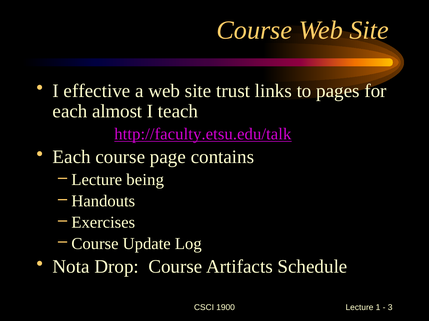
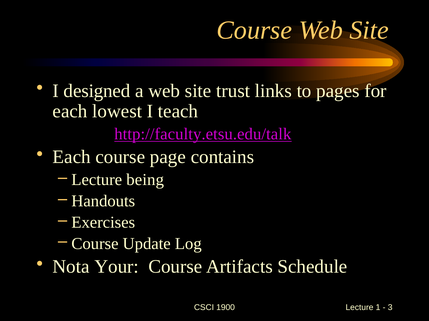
effective: effective -> designed
almost: almost -> lowest
Drop: Drop -> Your
